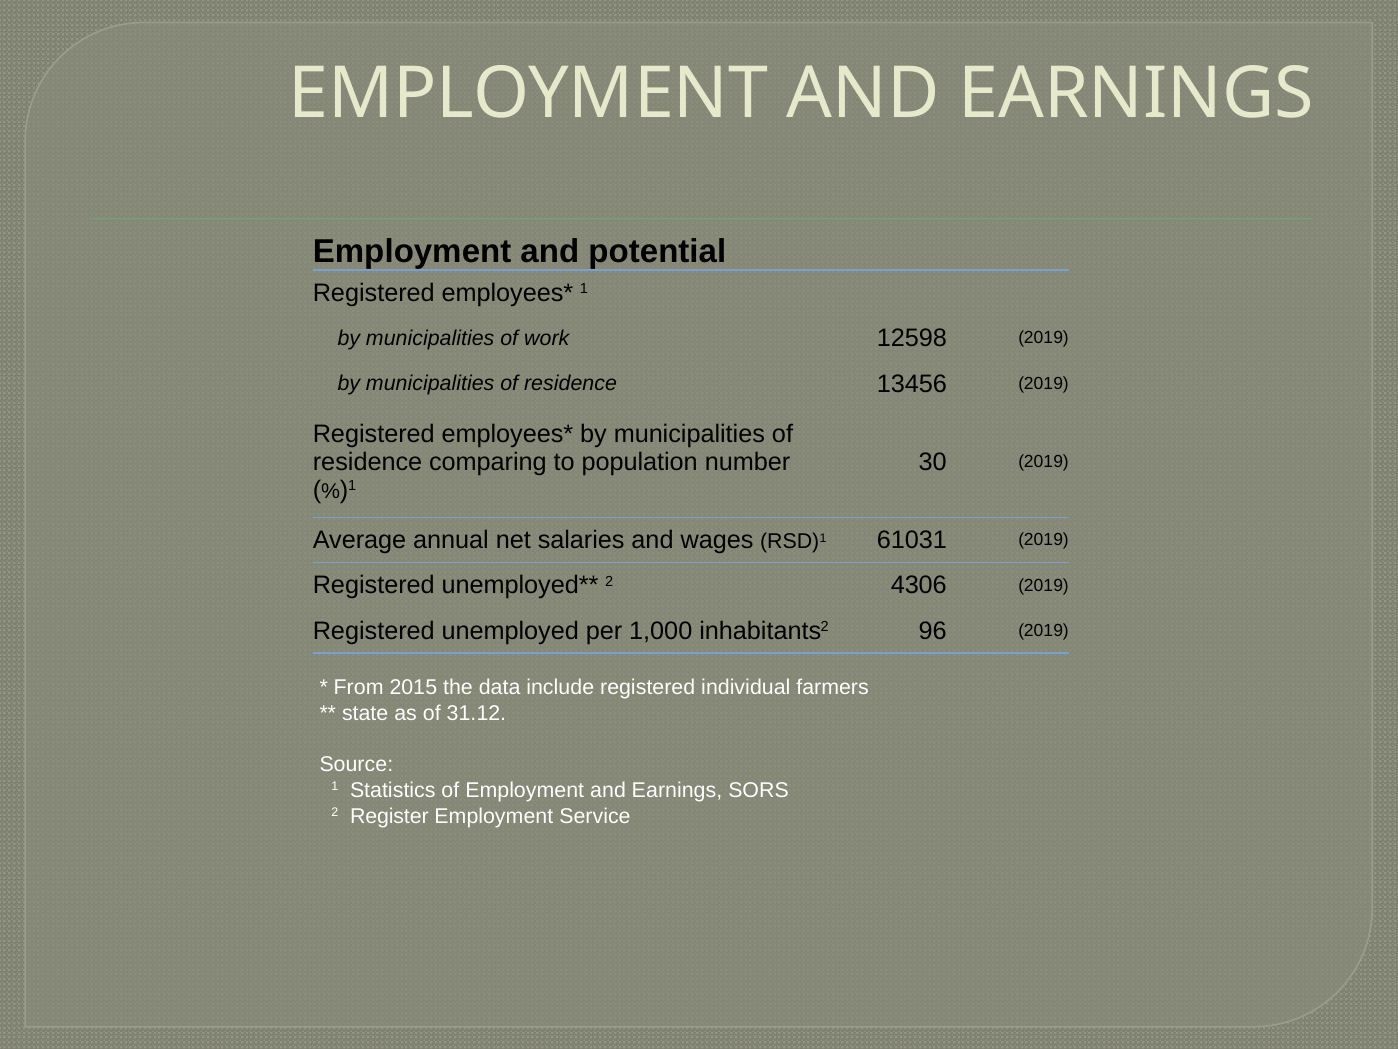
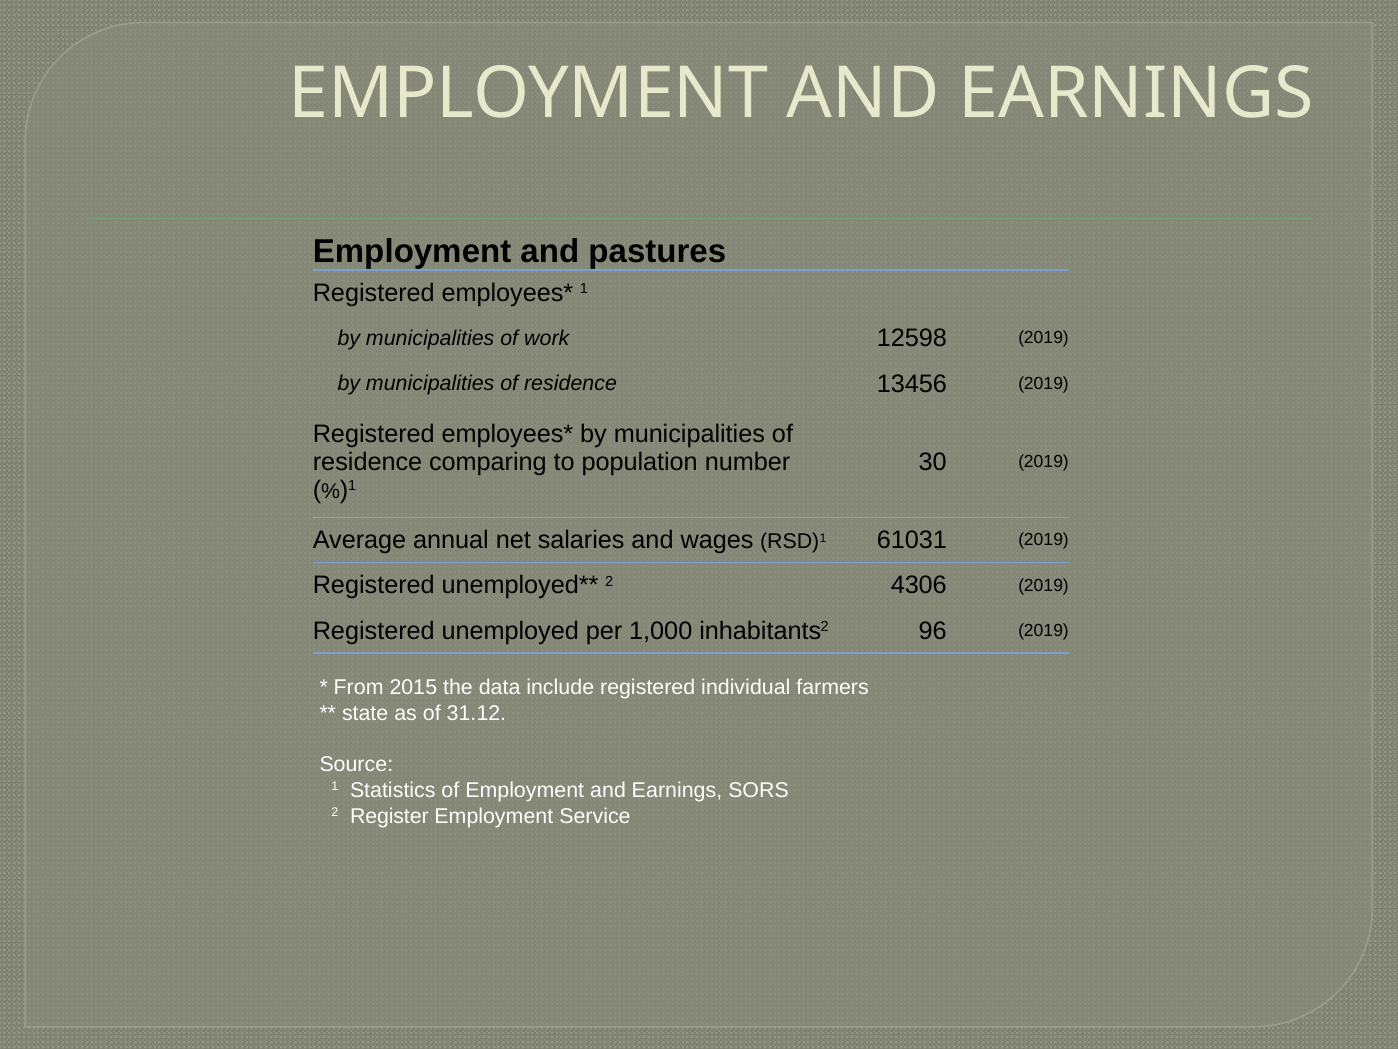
potential: potential -> pastures
